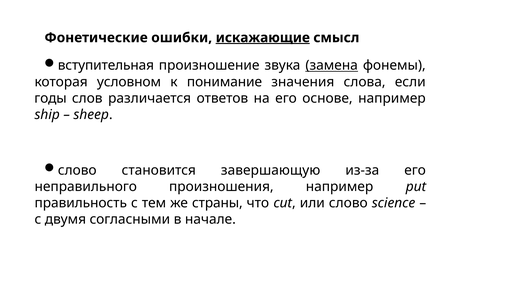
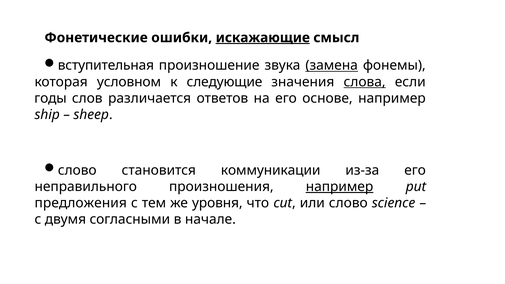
понимание: понимание -> следующие
слова underline: none -> present
завершающую: завершающую -> коммуникации
например at (340, 187) underline: none -> present
правильность: правильность -> предложения
страны: страны -> уровня
